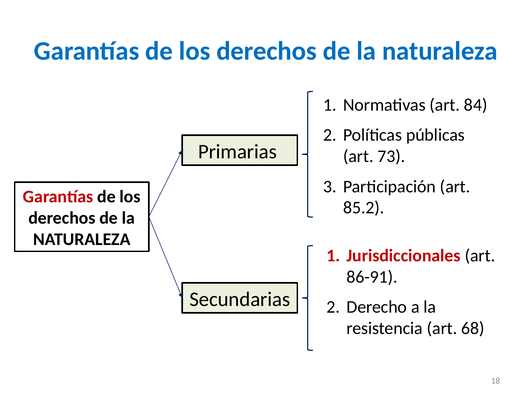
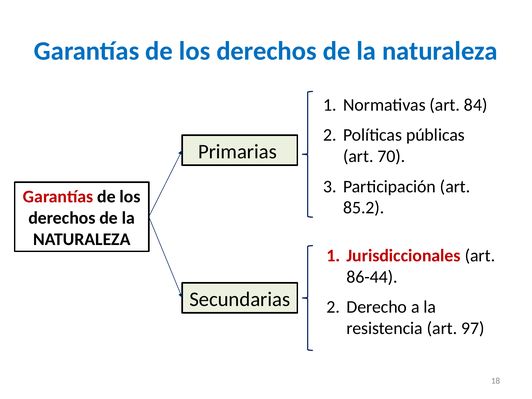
73: 73 -> 70
86-91: 86-91 -> 86-44
68: 68 -> 97
